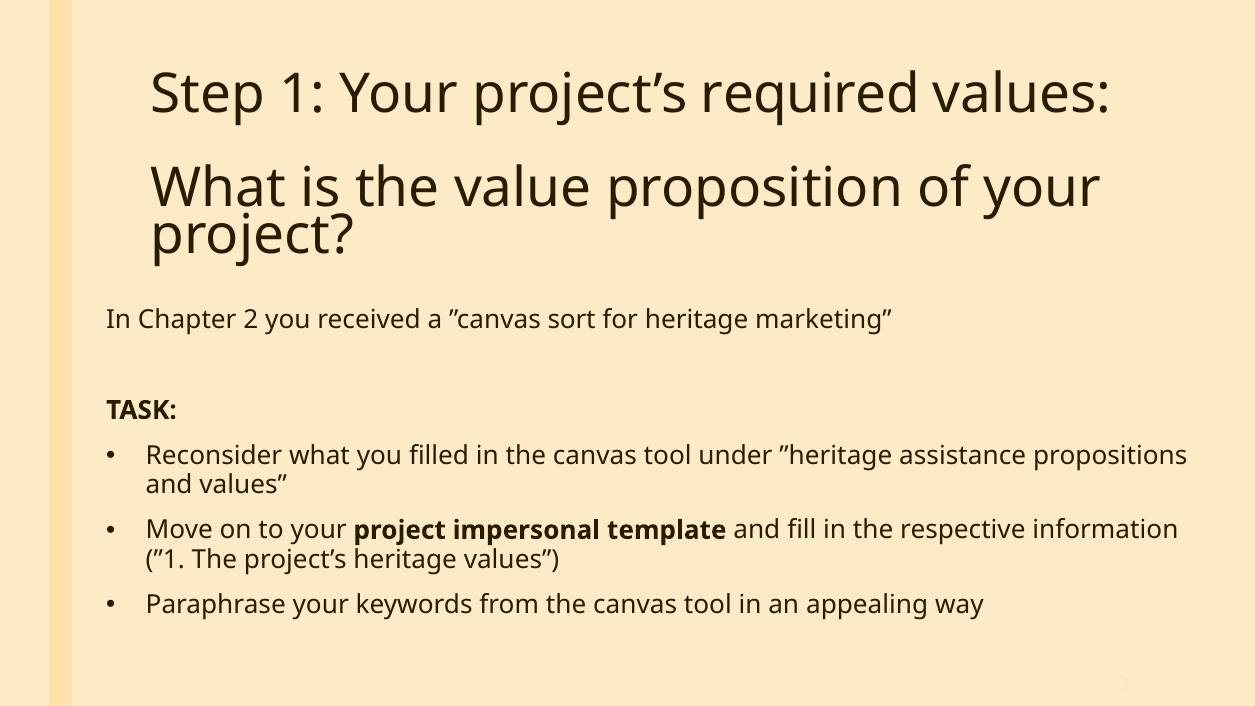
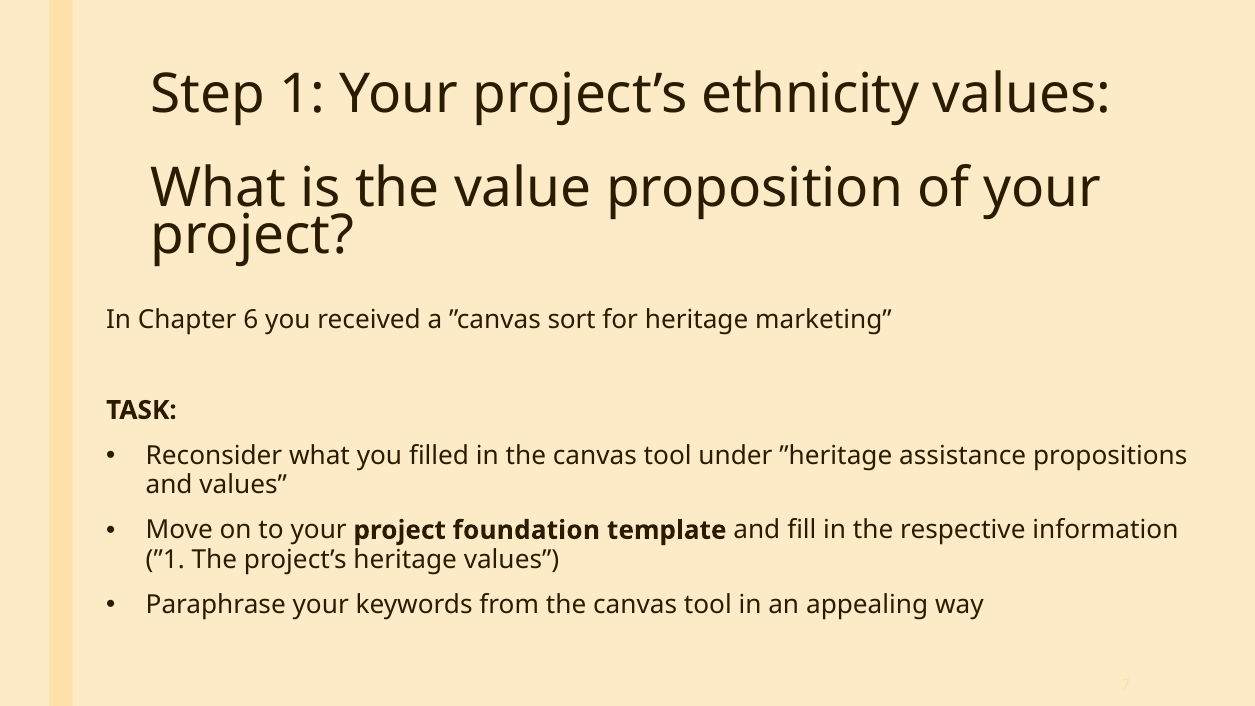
required: required -> ethnicity
2: 2 -> 6
impersonal: impersonal -> foundation
